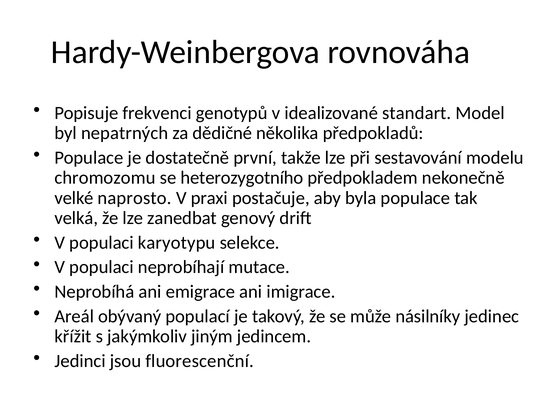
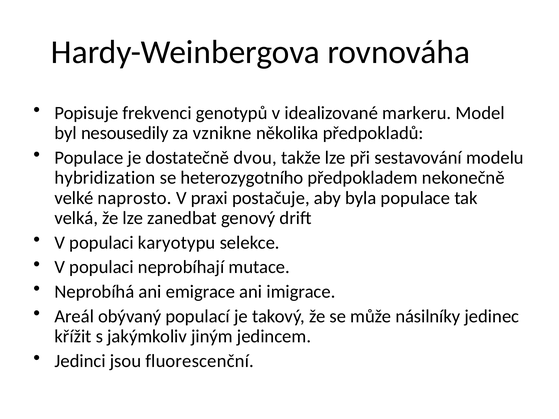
standart: standart -> markeru
nepatrných: nepatrných -> nesousedily
dědičné: dědičné -> vznikne
první: první -> dvou
chromozomu: chromozomu -> hybridization
